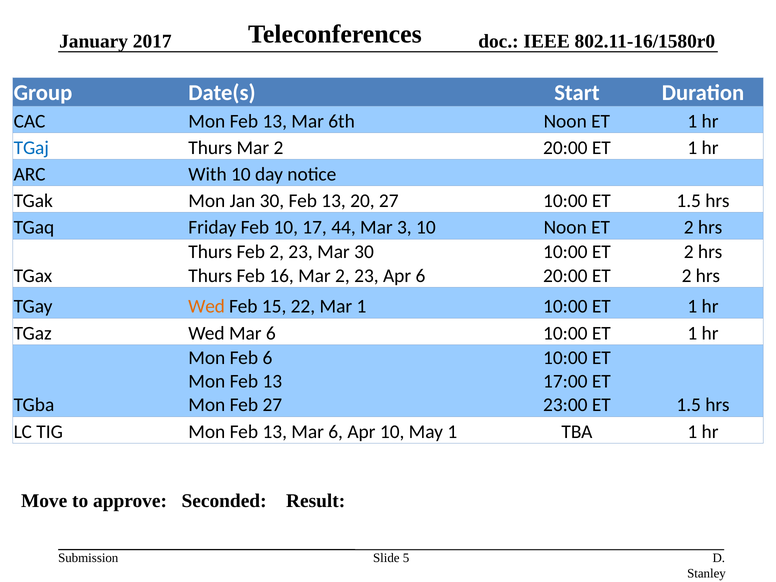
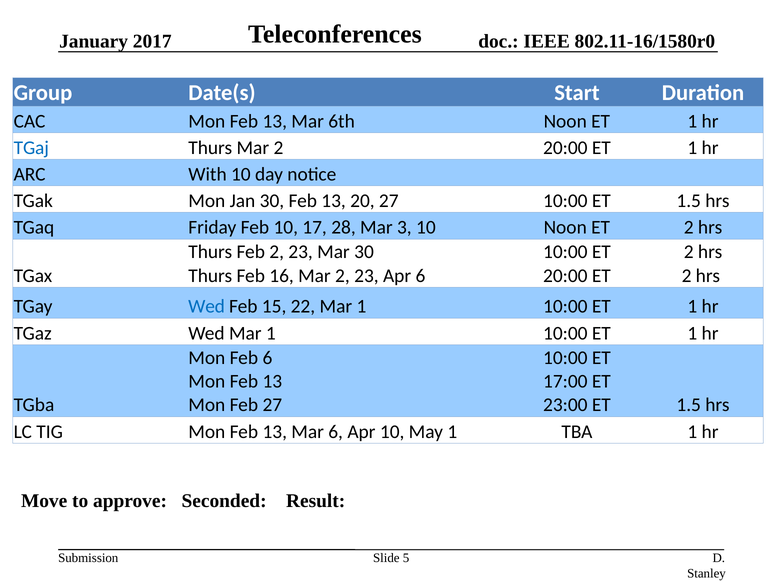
44: 44 -> 28
Wed at (207, 307) colour: orange -> blue
Wed Mar 6: 6 -> 1
